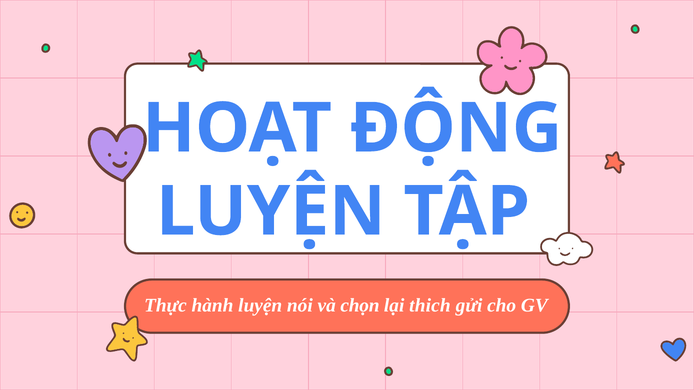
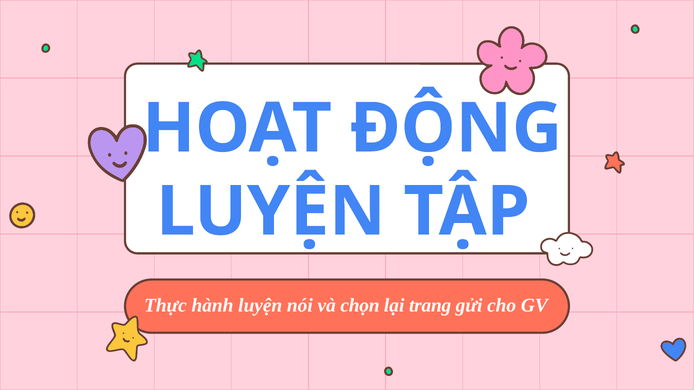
thich: thich -> trang
